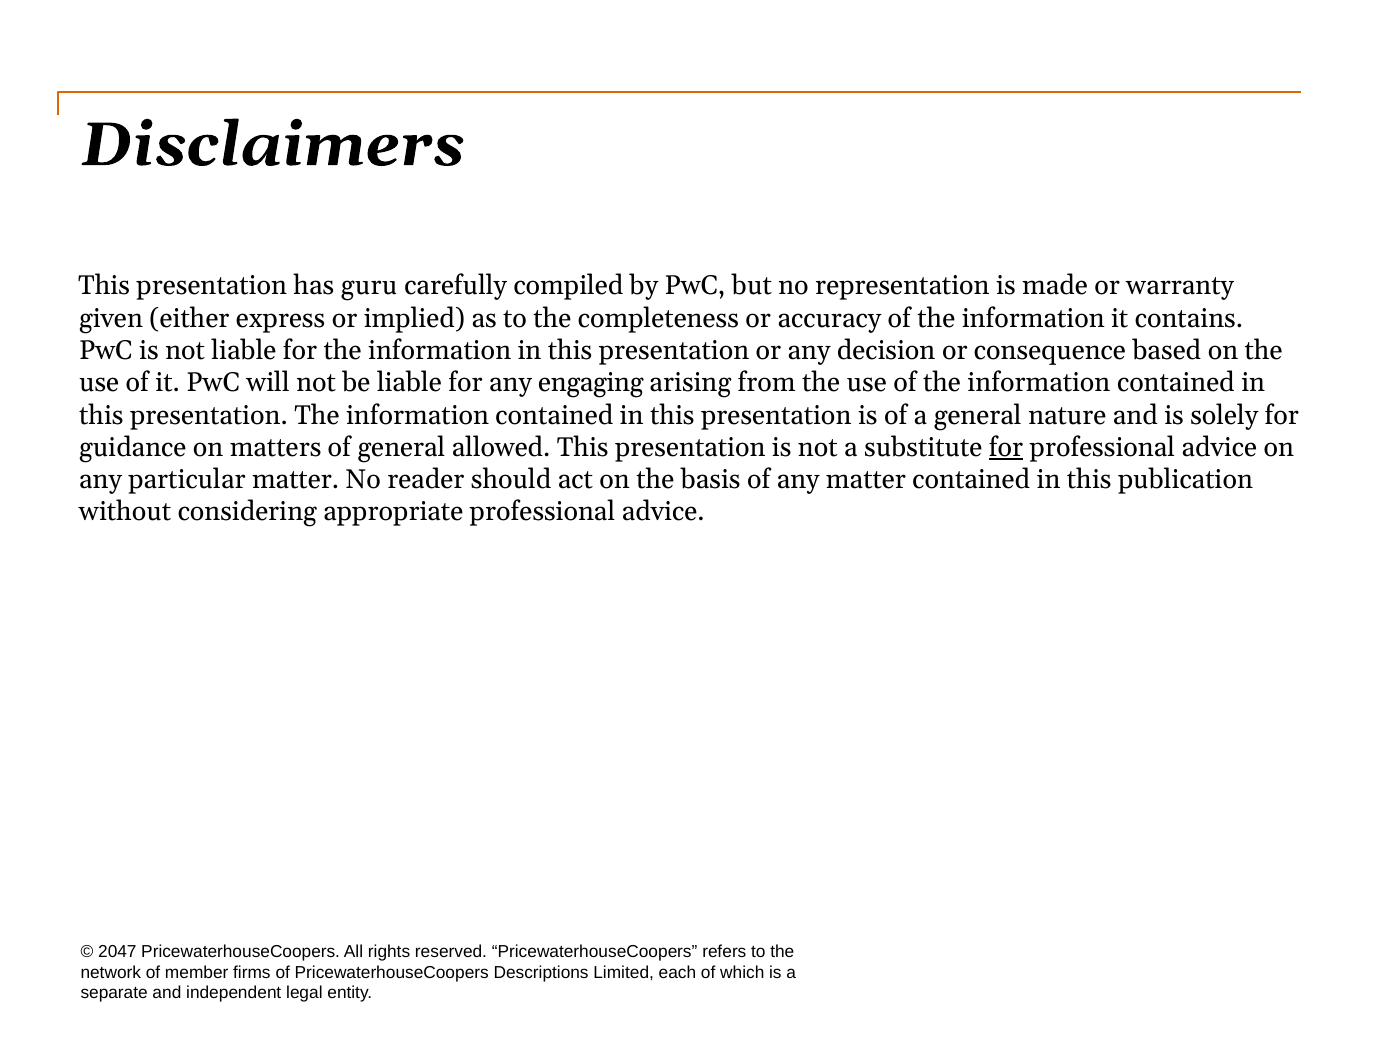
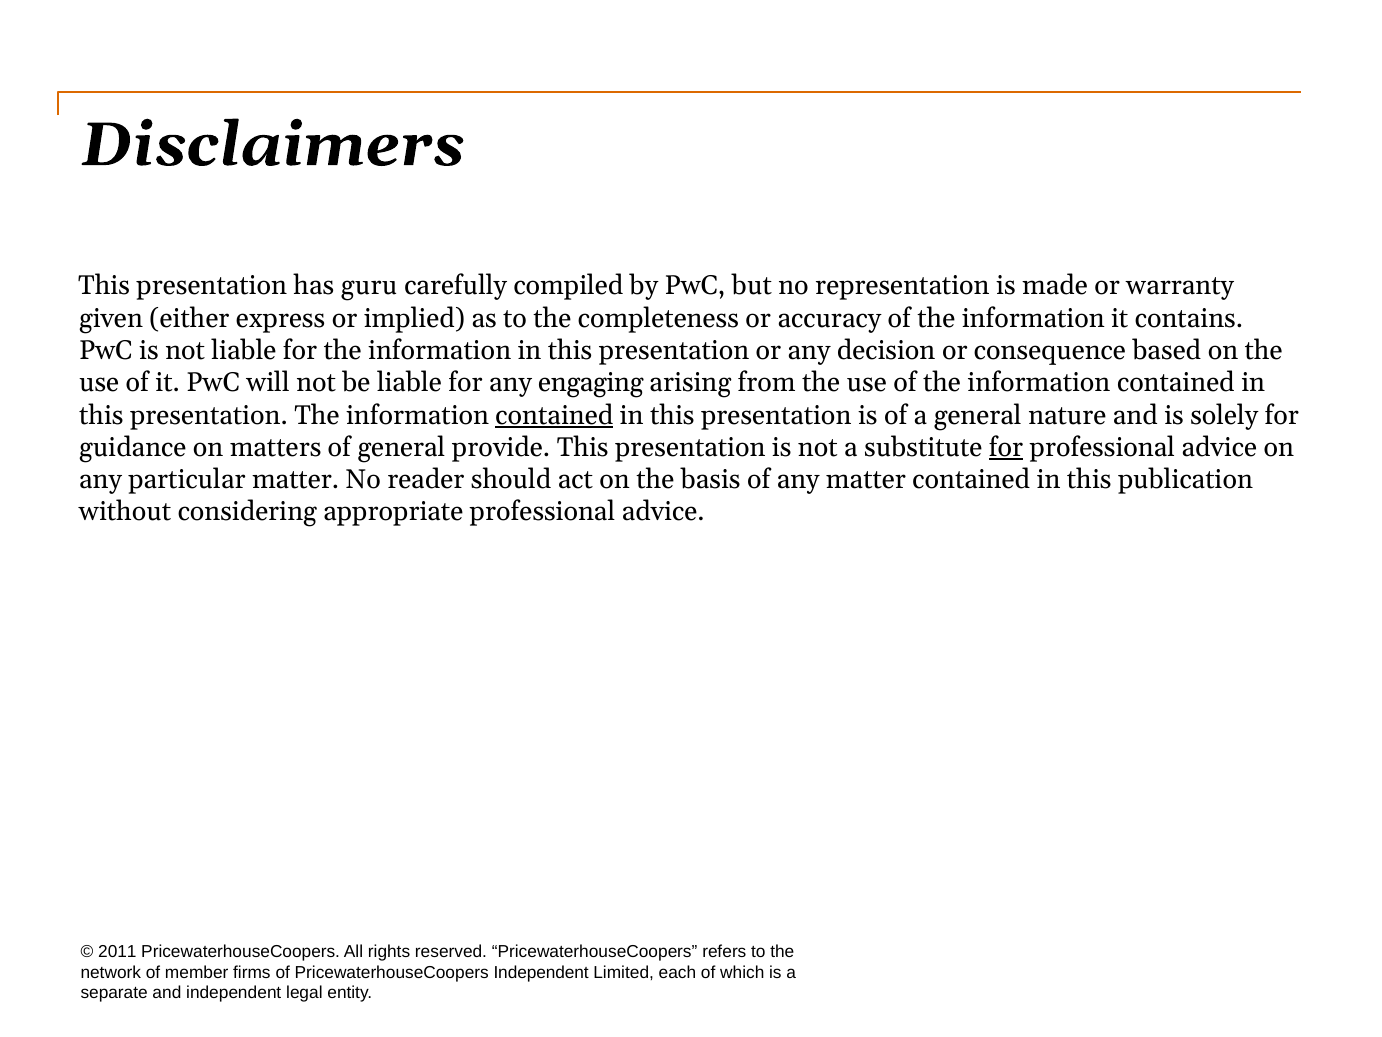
contained at (554, 415) underline: none -> present
allowed: allowed -> provide
2047: 2047 -> 2011
PricewaterhouseCoopers Descriptions: Descriptions -> Independent
